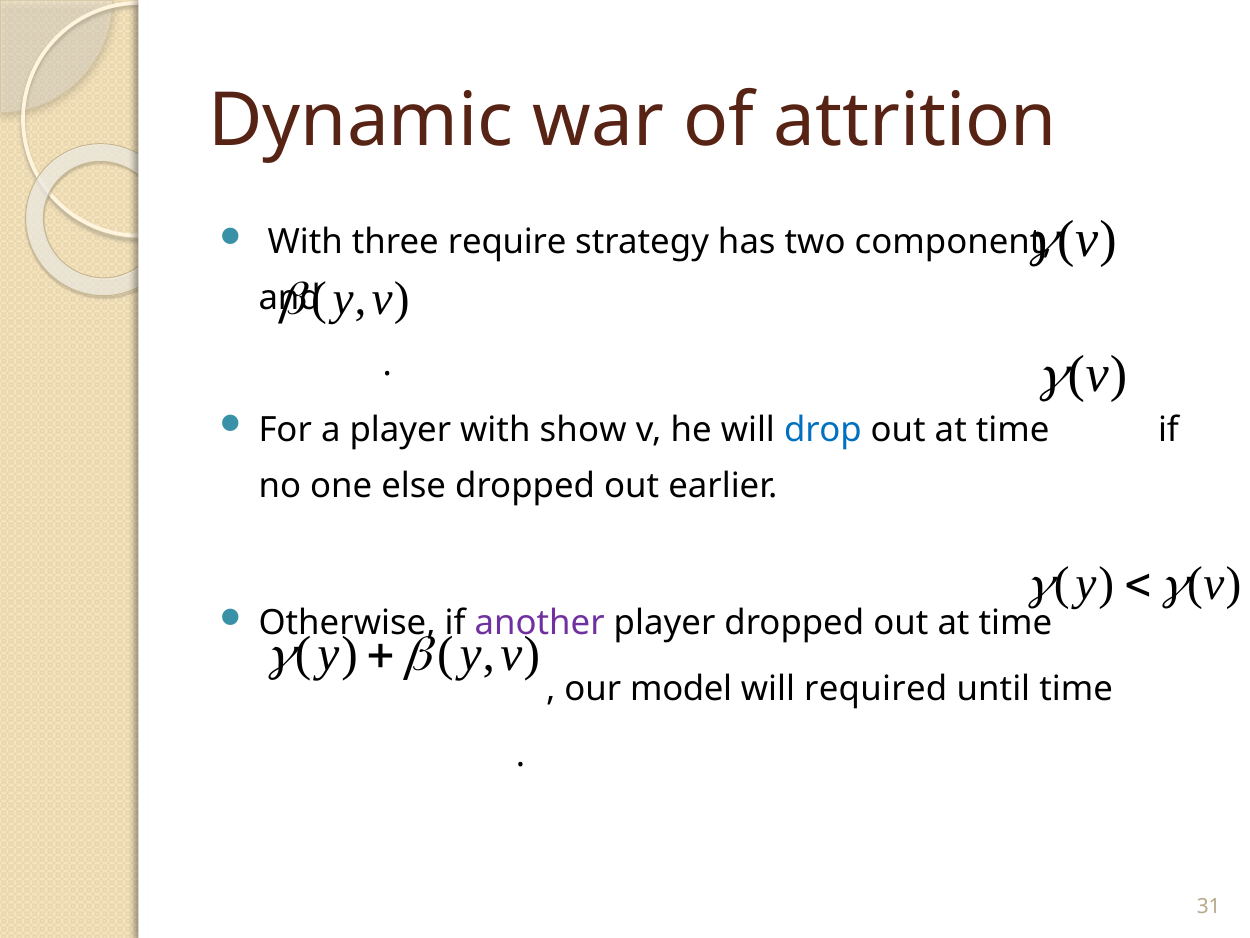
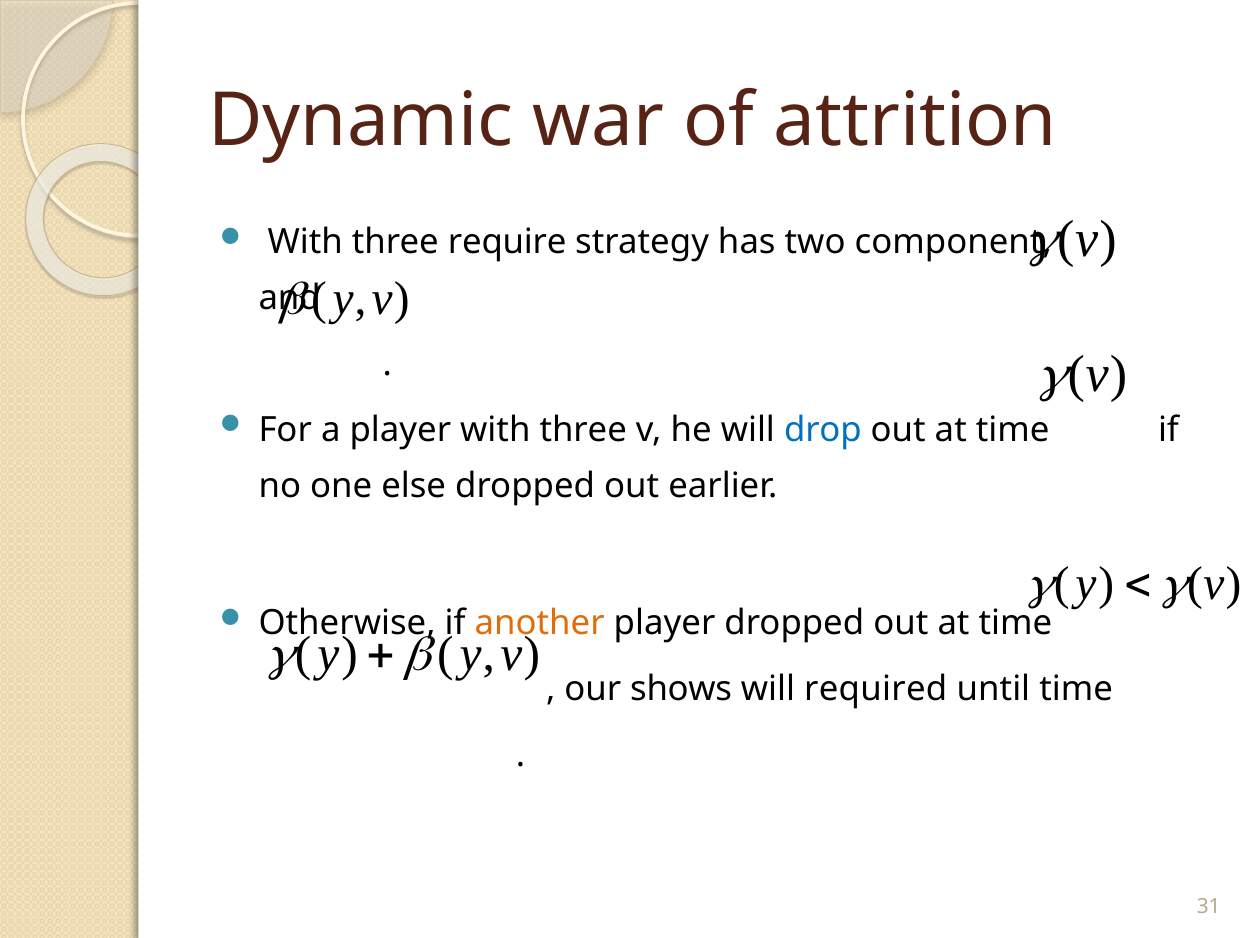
player with show: show -> three
another colour: purple -> orange
model: model -> shows
